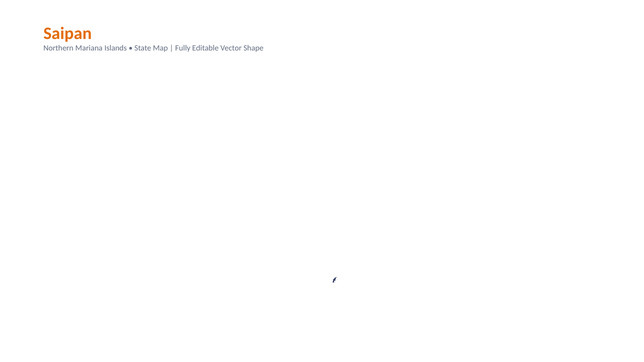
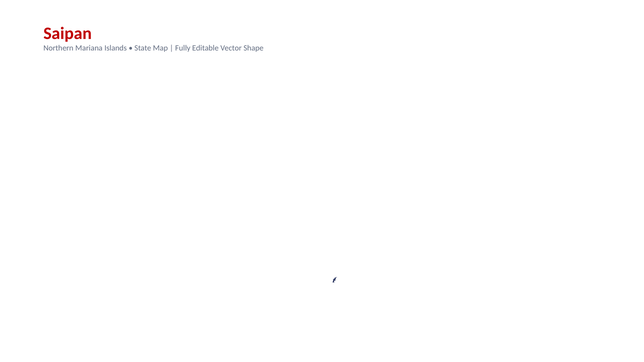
Saipan colour: orange -> red
